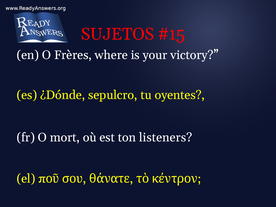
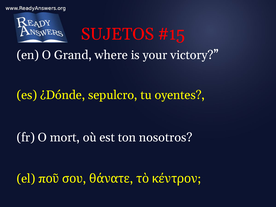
Frères: Frères -> Grand
listeners: listeners -> nosotros
